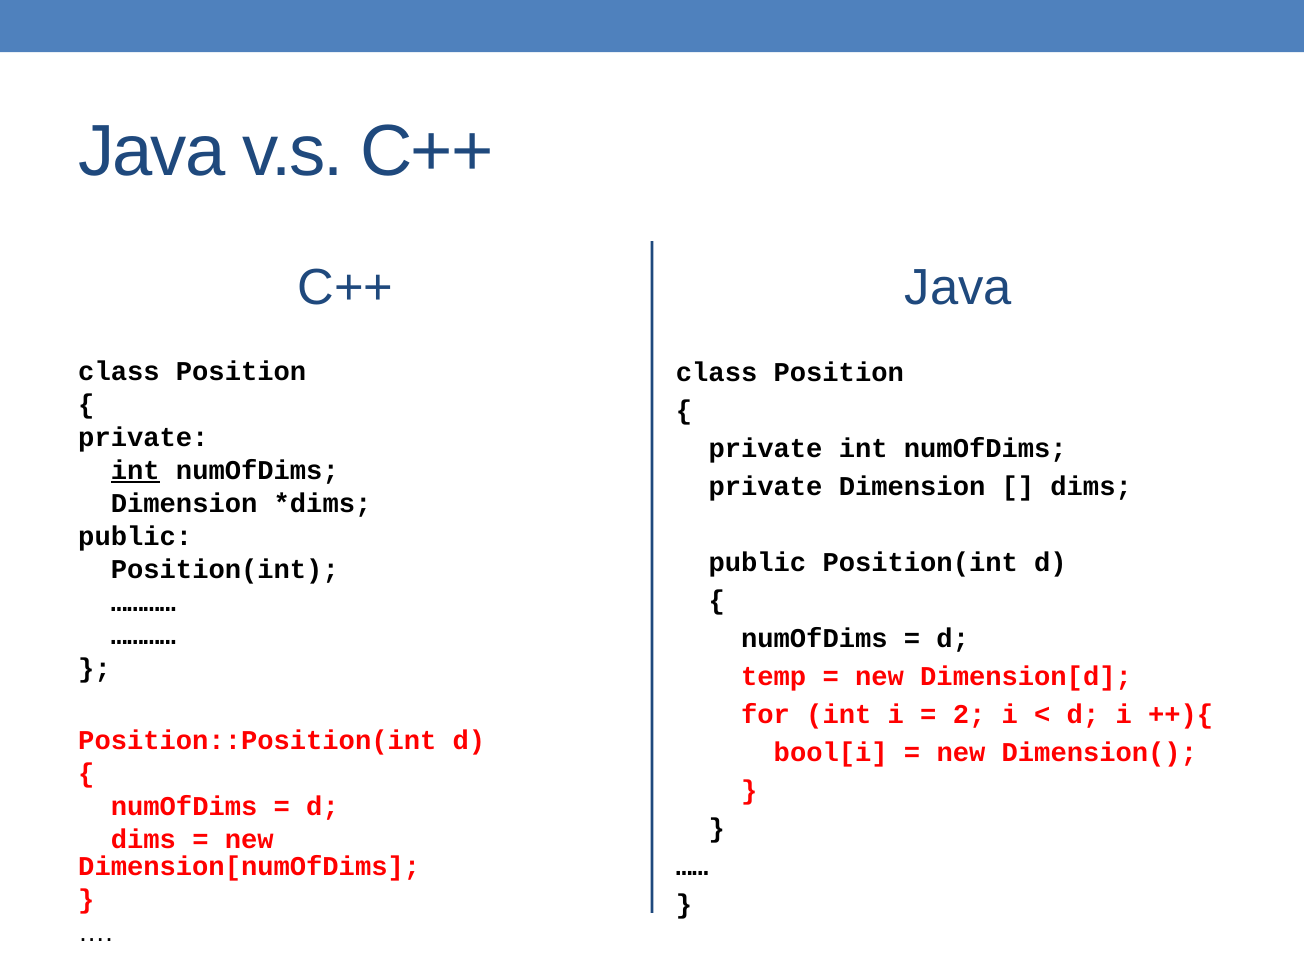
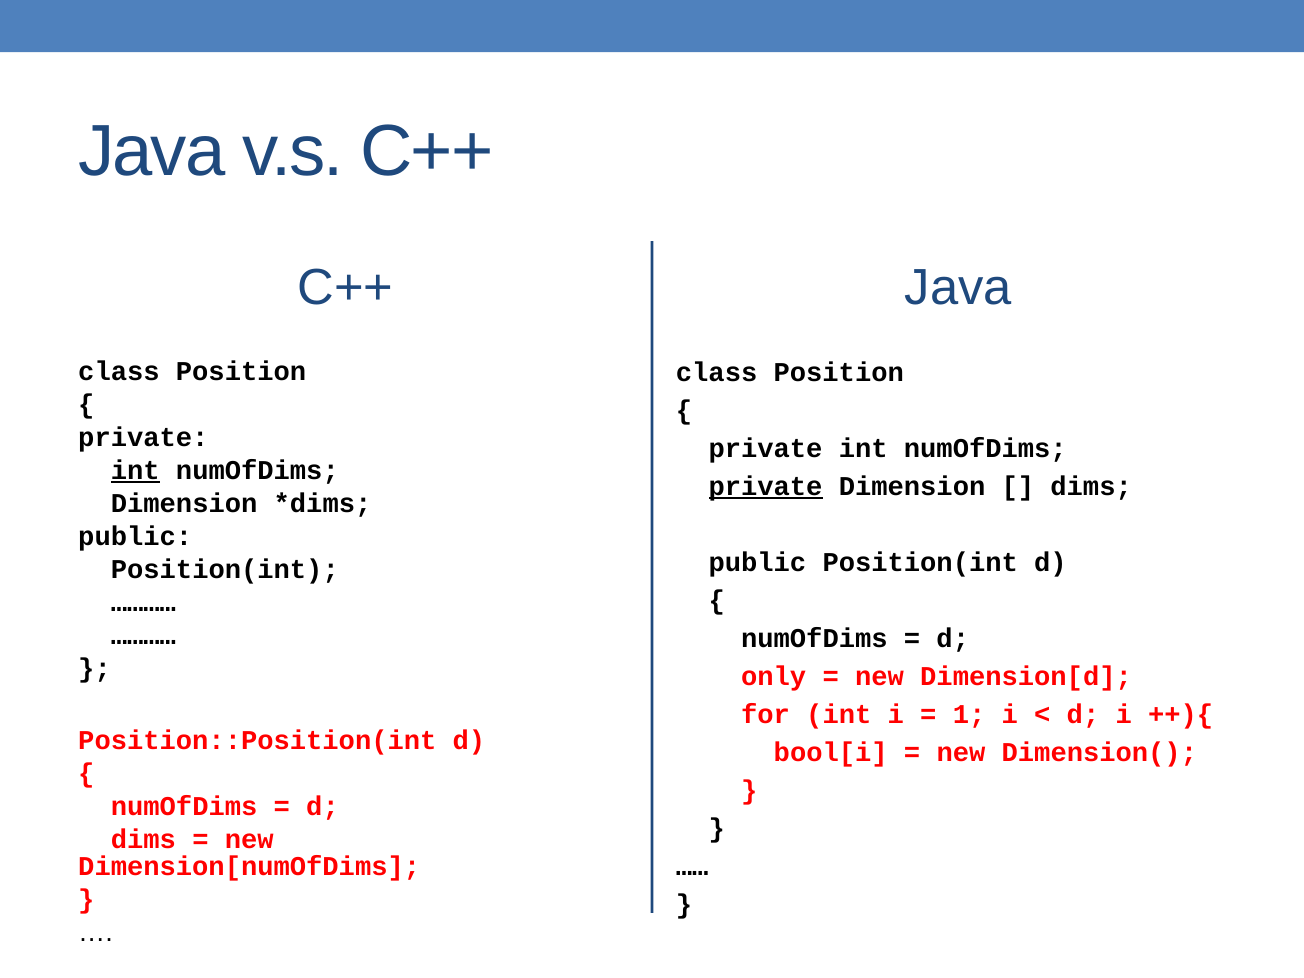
private at (766, 487) underline: none -> present
temp: temp -> only
2: 2 -> 1
